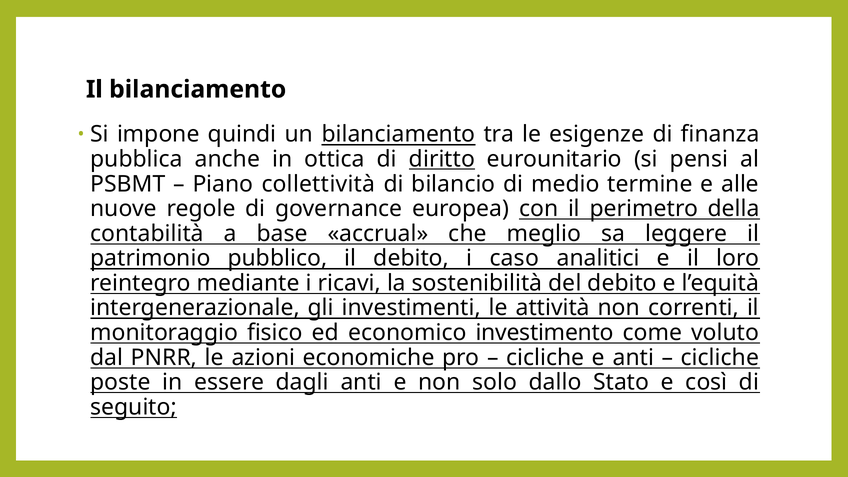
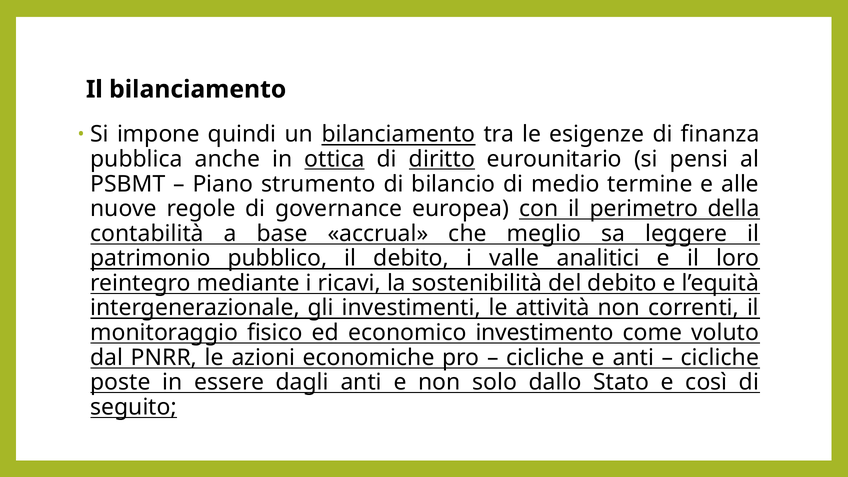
ottica underline: none -> present
collettività: collettività -> strumento
caso: caso -> valle
